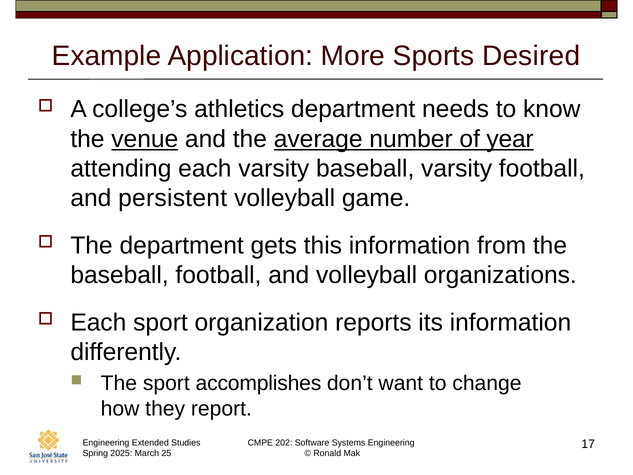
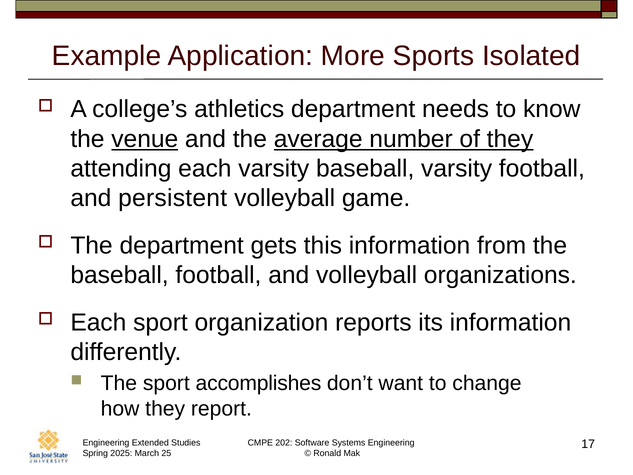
Desired: Desired -> Isolated
of year: year -> they
